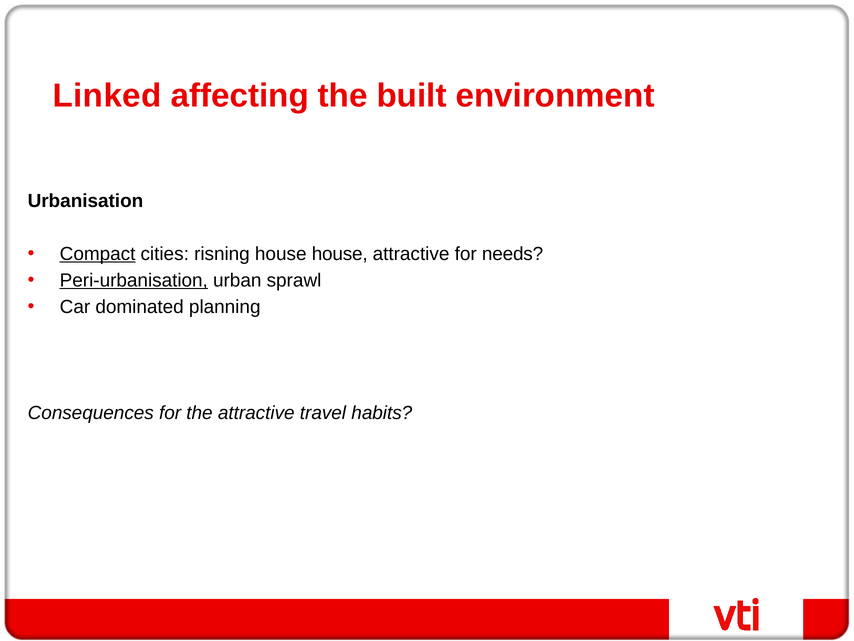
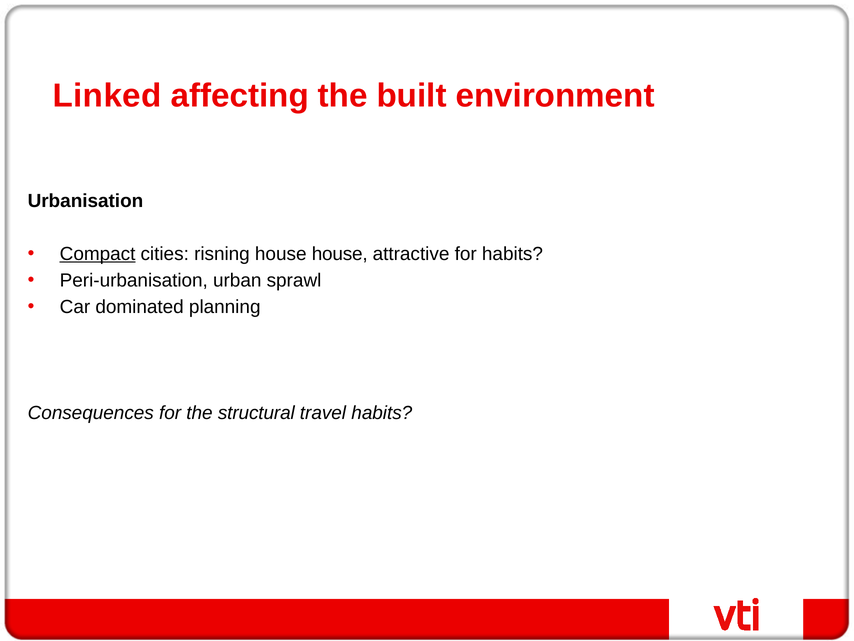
for needs: needs -> habits
Peri-urbanisation underline: present -> none
the attractive: attractive -> structural
